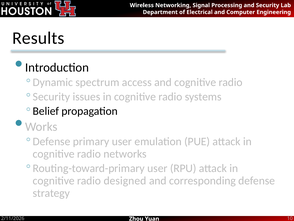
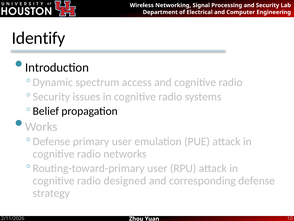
Results: Results -> Identify
